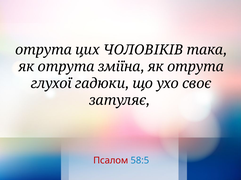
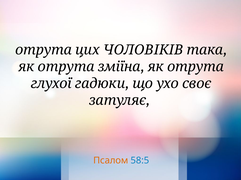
Псалом colour: red -> orange
